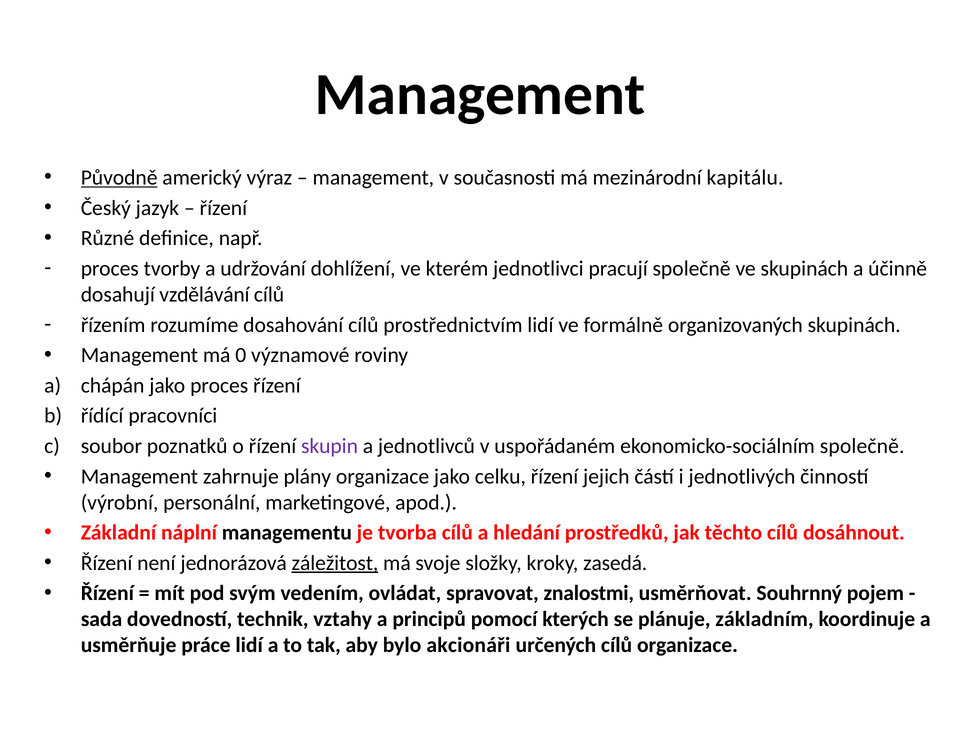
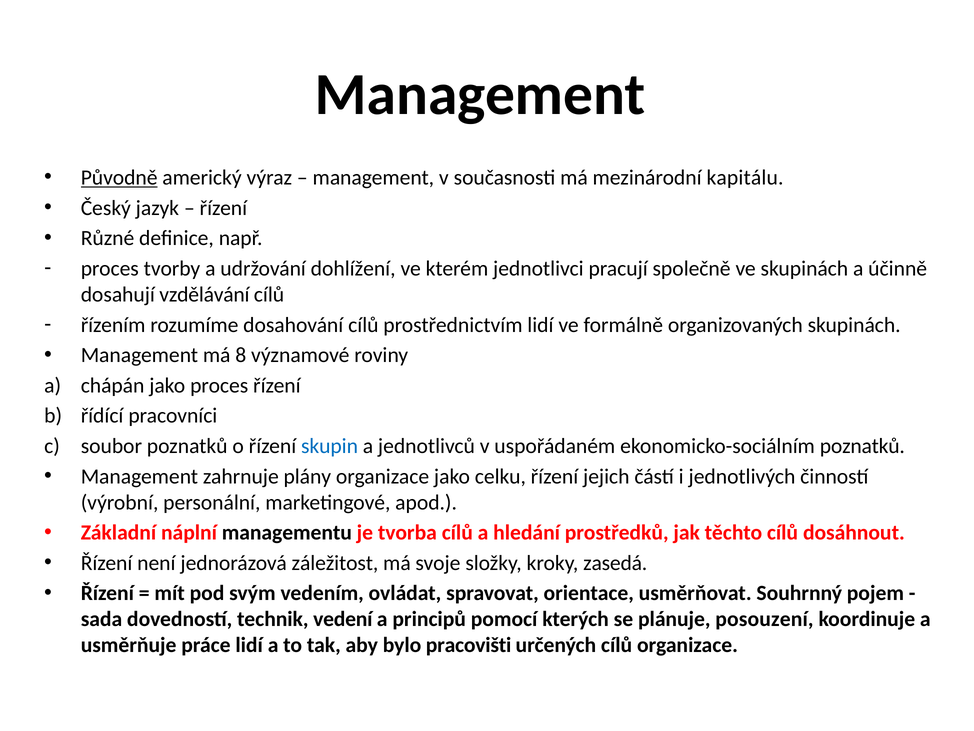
0: 0 -> 8
skupin colour: purple -> blue
ekonomicko-sociálním společně: společně -> poznatků
záležitost underline: present -> none
znalostmi: znalostmi -> orientace
vztahy: vztahy -> vedení
základním: základním -> posouzení
akcionáři: akcionáři -> pracovišti
